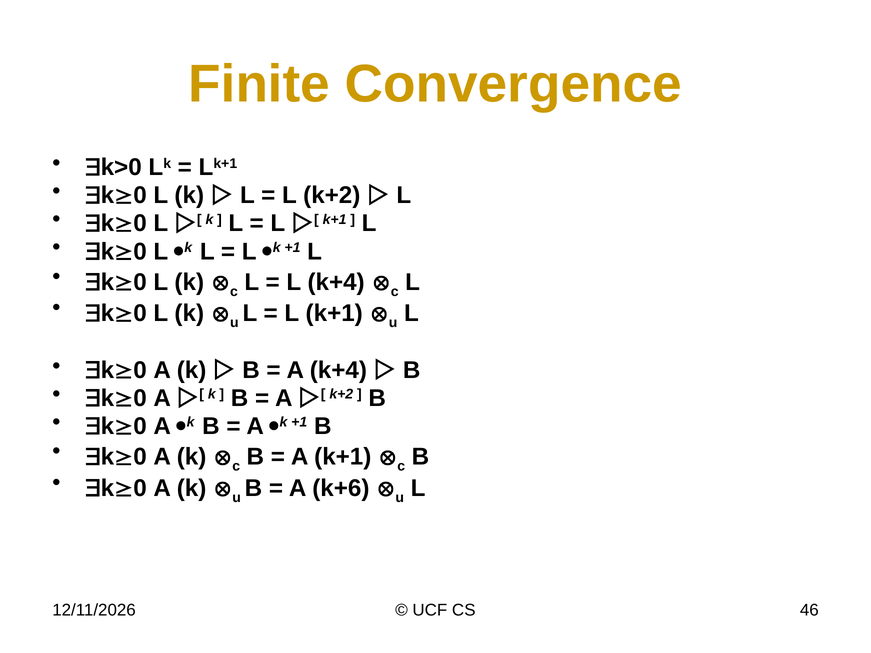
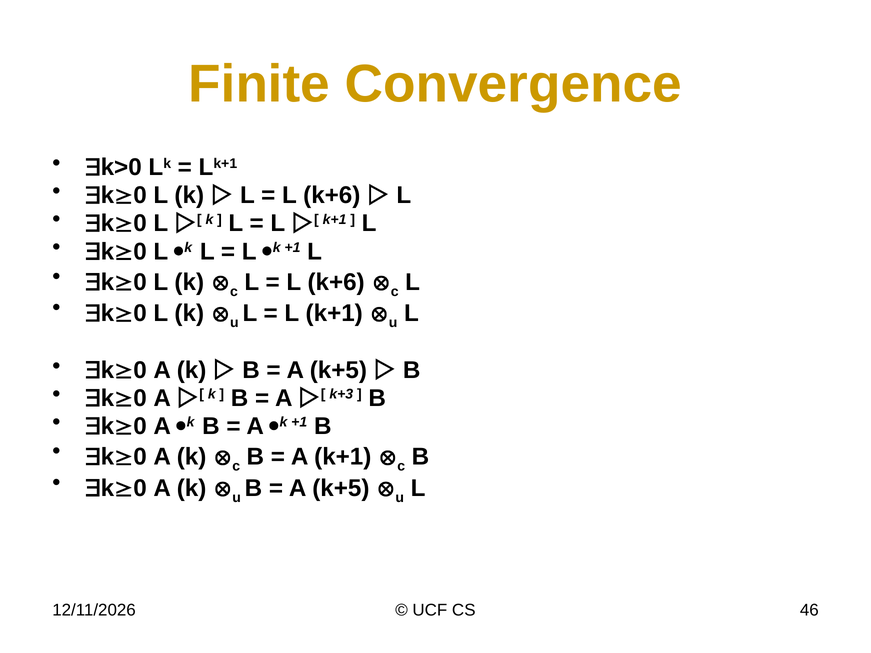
k+2 at (332, 195): k+2 -> k+6
k+4 at (336, 282): k+4 -> k+6
k+4 at (338, 370): k+4 -> k+5
k+2 at (341, 394): k+2 -> k+3
k+6 at (341, 488): k+6 -> k+5
